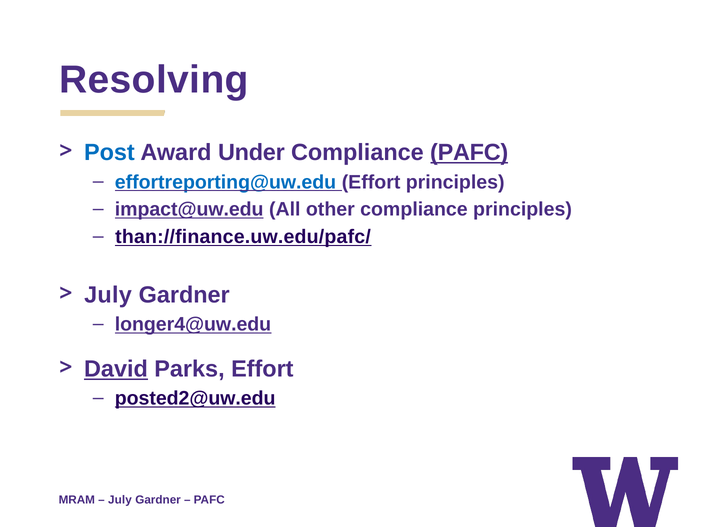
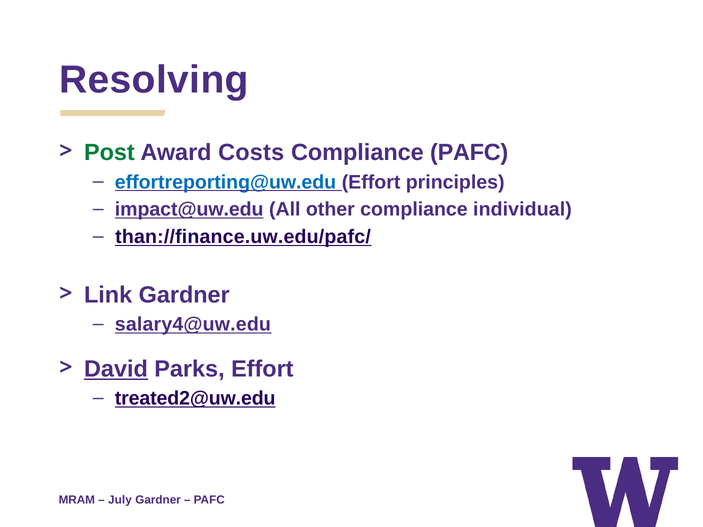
Post colour: blue -> green
Under: Under -> Costs
PAFC at (469, 153) underline: present -> none
compliance principles: principles -> individual
July at (108, 295): July -> Link
longer4@uw.edu: longer4@uw.edu -> salary4@uw.edu
posted2@uw.edu: posted2@uw.edu -> treated2@uw.edu
